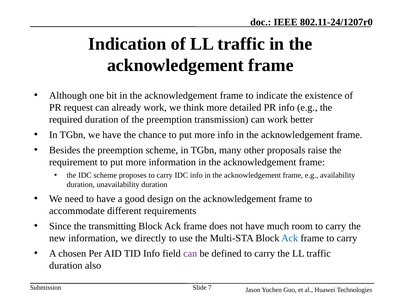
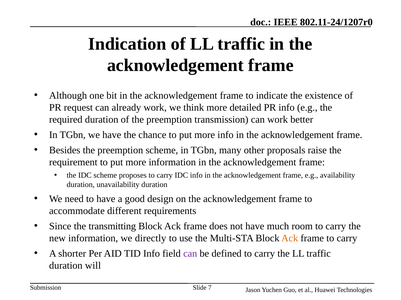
Ack at (290, 239) colour: blue -> orange
chosen: chosen -> shorter
also: also -> will
